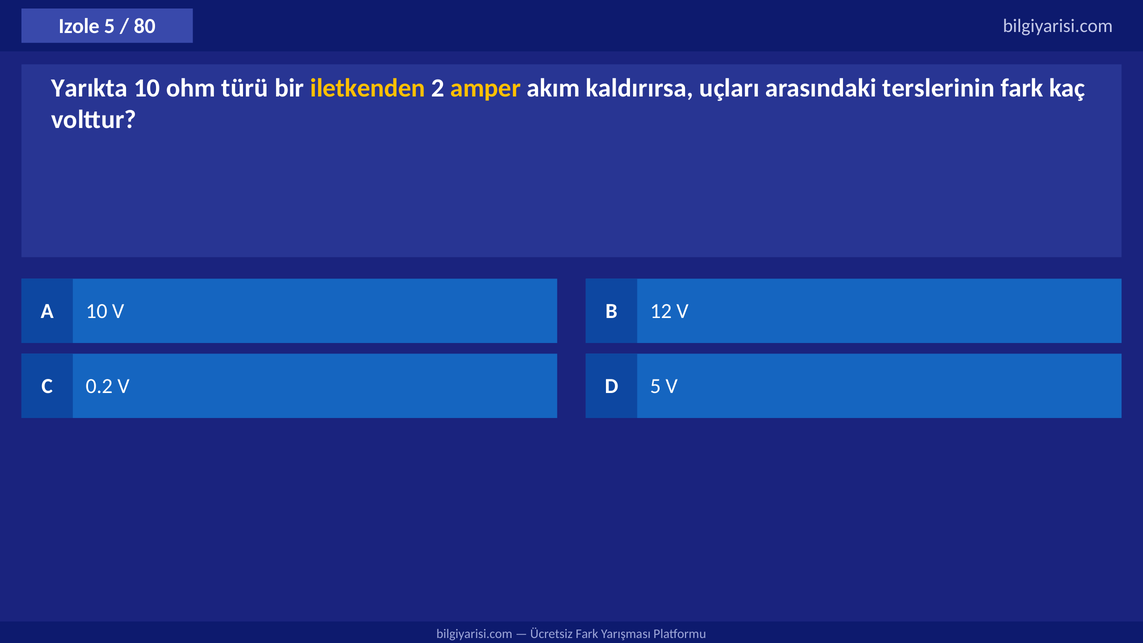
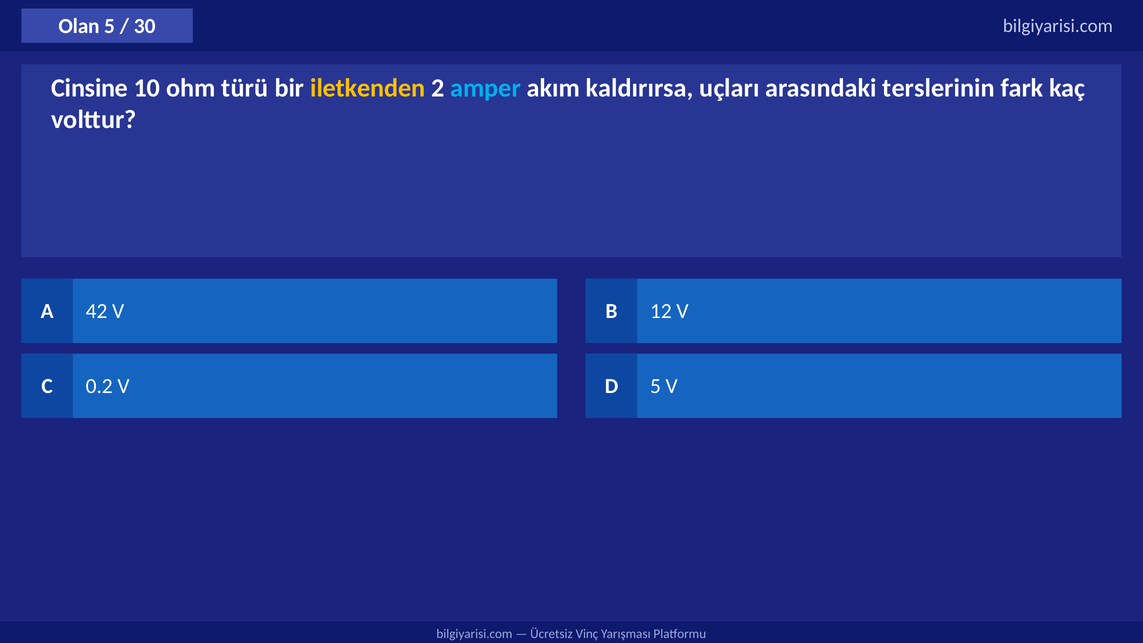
Izole: Izole -> Olan
80: 80 -> 30
Yarıkta: Yarıkta -> Cinsine
amper colour: yellow -> light blue
A 10: 10 -> 42
Ücretsiz Fark: Fark -> Vinç
